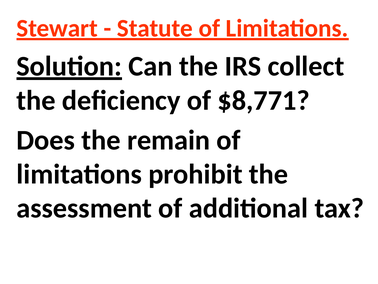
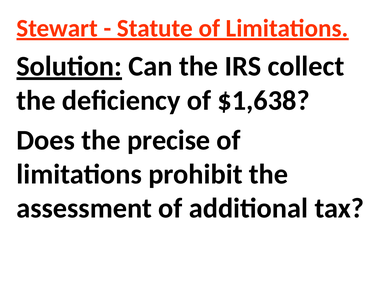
$8,771: $8,771 -> $1,638
remain: remain -> precise
